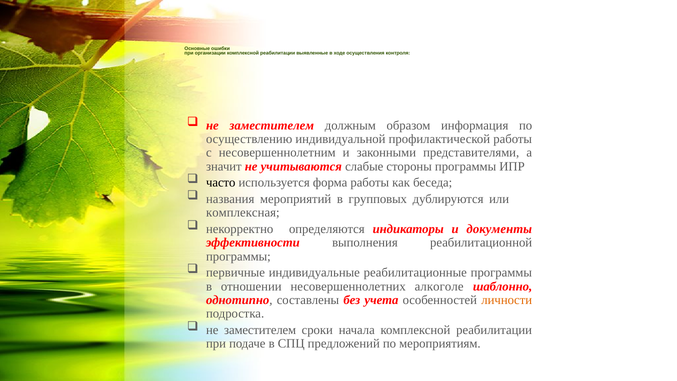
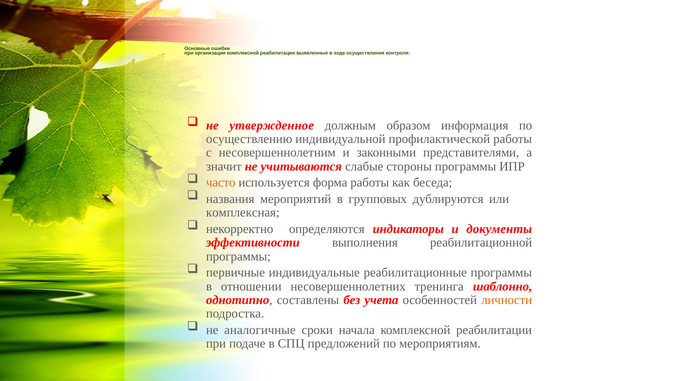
заместителем at (272, 125): заместителем -> утвержденное
часто colour: black -> orange
алкоголе: алкоголе -> тренинга
заместителем at (260, 330): заместителем -> аналогичные
